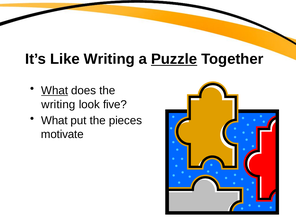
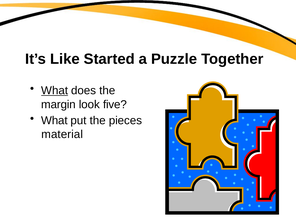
Like Writing: Writing -> Started
Puzzle underline: present -> none
writing at (58, 104): writing -> margin
motivate: motivate -> material
